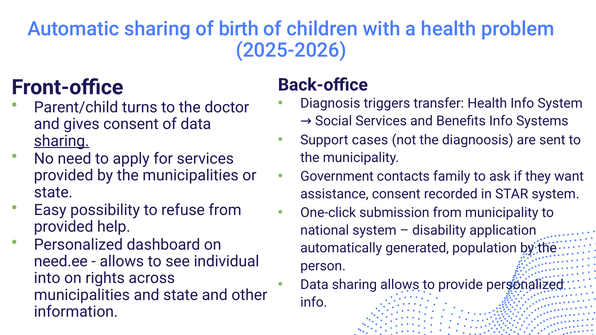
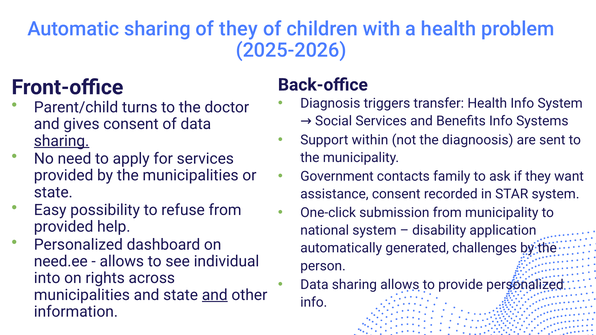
of birth: birth -> they
cases: cases -> within
population: population -> challenges
and at (215, 295) underline: none -> present
